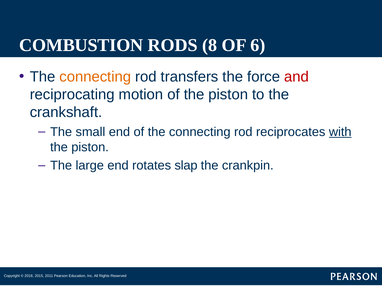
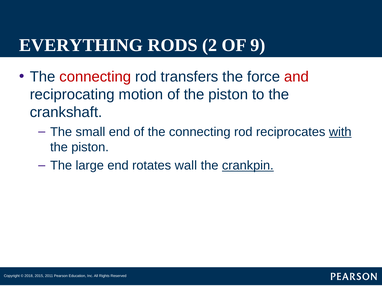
COMBUSTION: COMBUSTION -> EVERYTHING
8: 8 -> 2
6: 6 -> 9
connecting at (95, 77) colour: orange -> red
slap: slap -> wall
crankpin underline: none -> present
